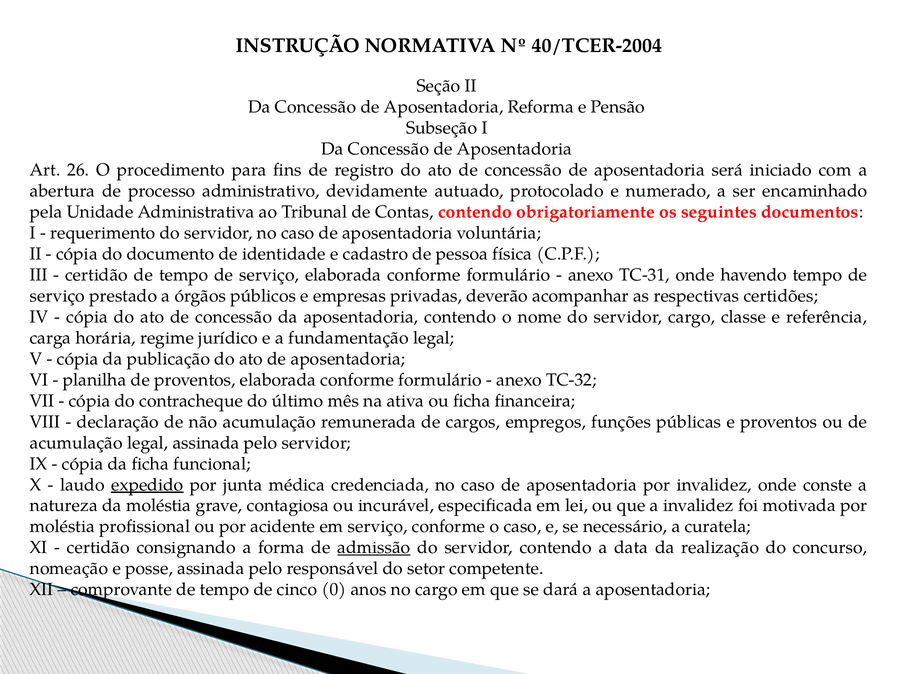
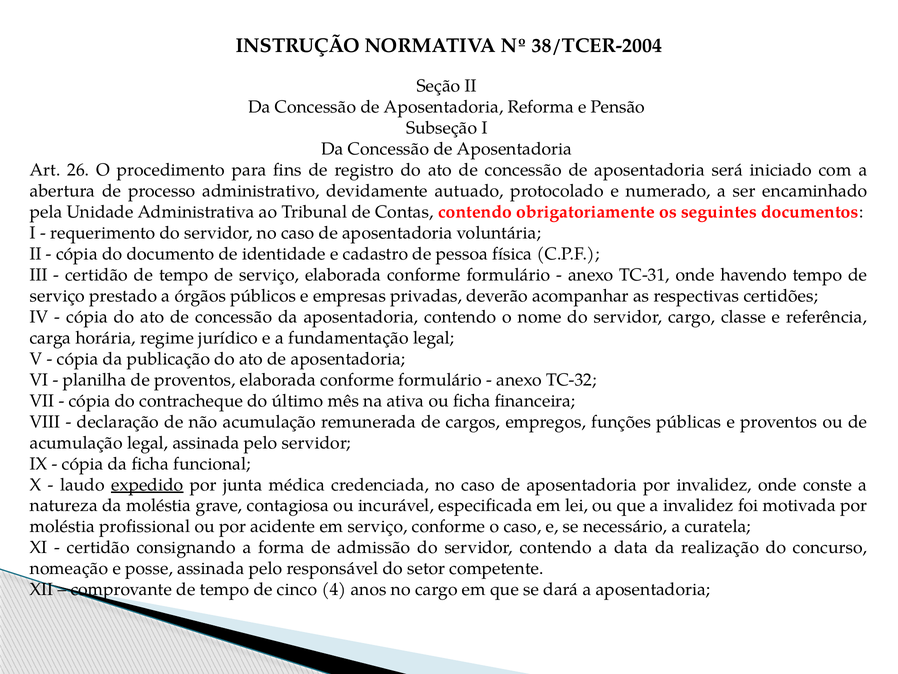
40/TCER-2004: 40/TCER-2004 -> 38/TCER-2004
admissão underline: present -> none
0: 0 -> 4
